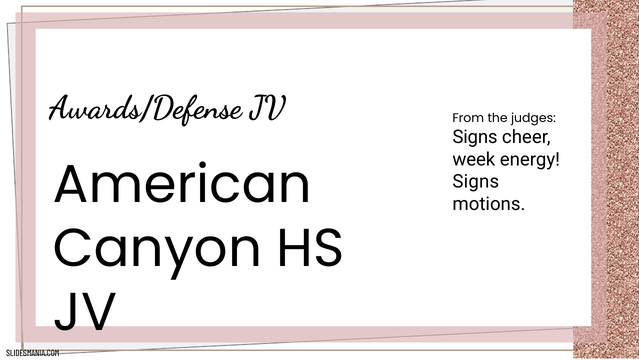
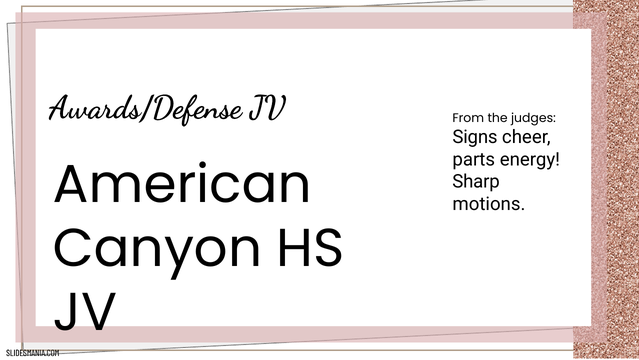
week: week -> parts
Signs at (476, 182): Signs -> Sharp
